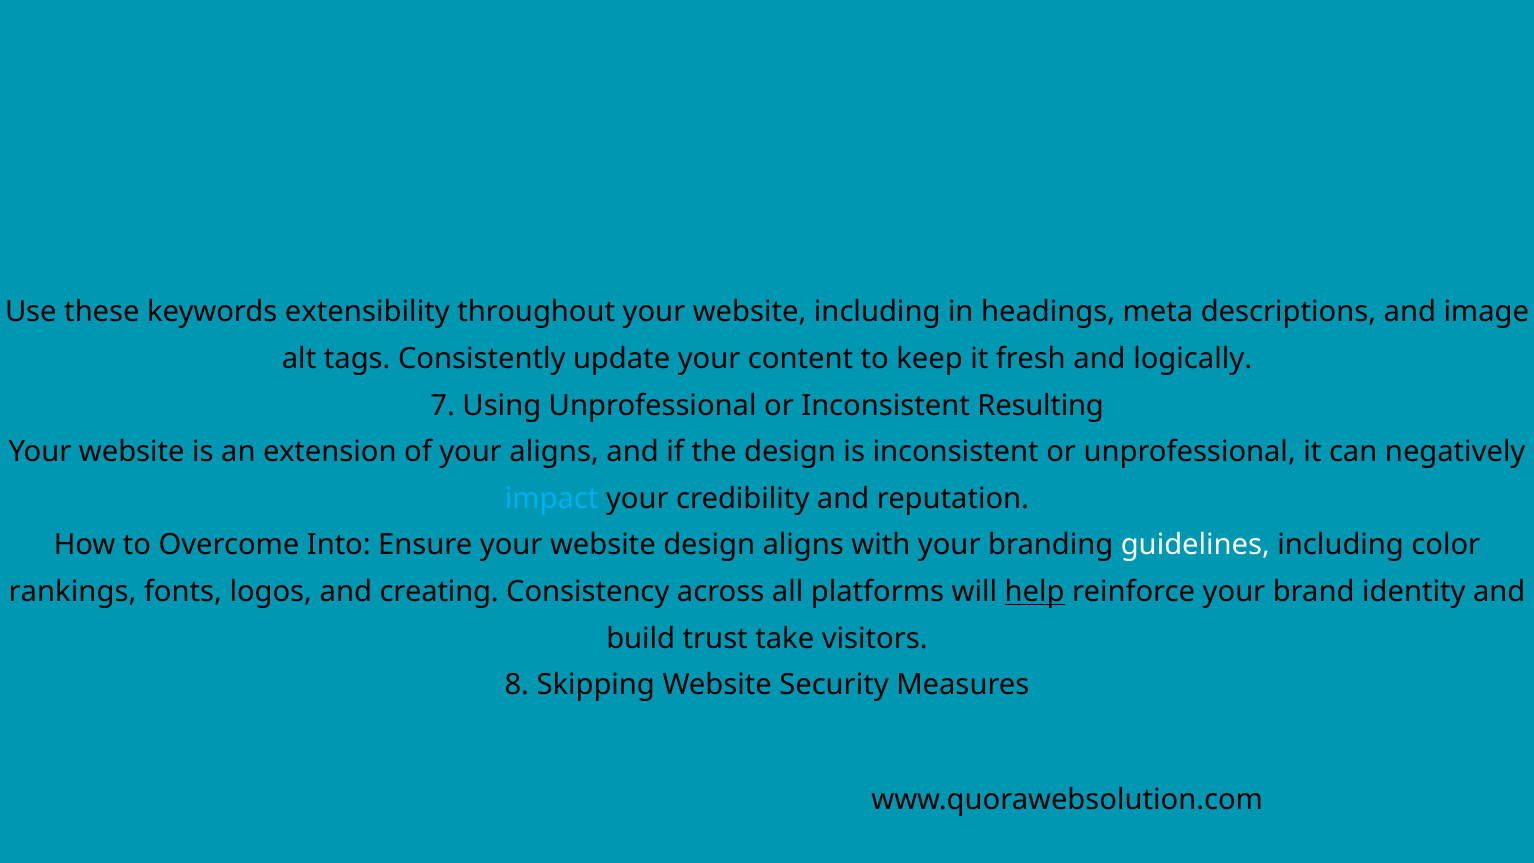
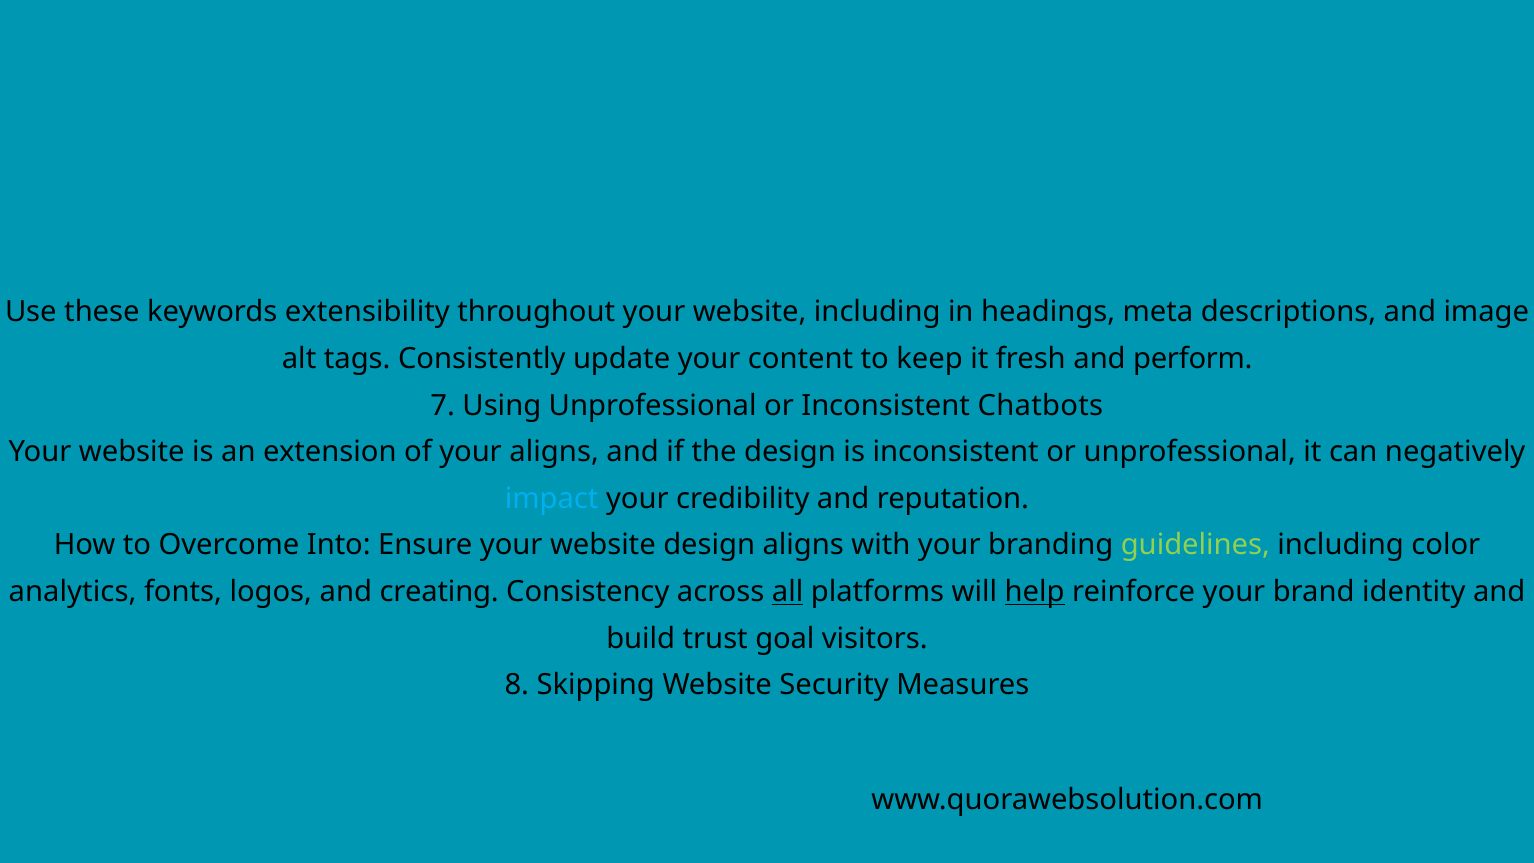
logically: logically -> perform
Resulting: Resulting -> Chatbots
guidelines colour: white -> light green
rankings: rankings -> analytics
all underline: none -> present
take: take -> goal
